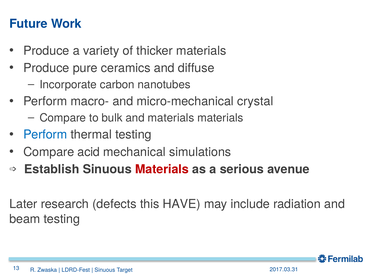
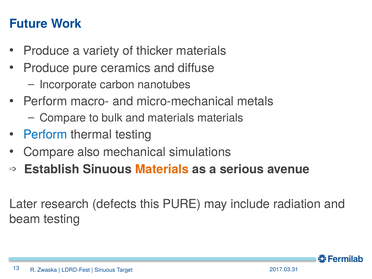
crystal: crystal -> metals
acid: acid -> also
Materials at (162, 169) colour: red -> orange
this HAVE: HAVE -> PURE
